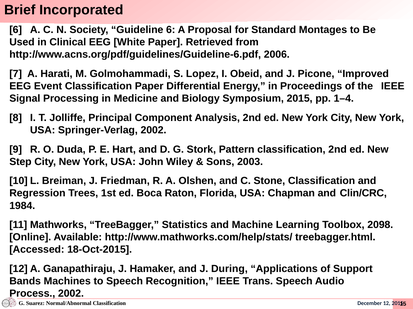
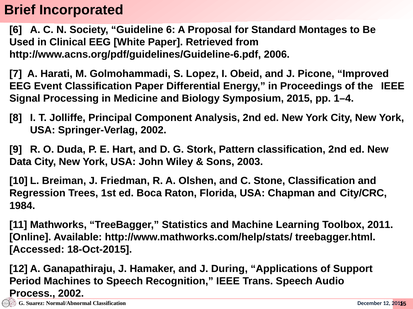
Step: Step -> Data
Clin/CRC: Clin/CRC -> City/CRC
2098: 2098 -> 2011
Bands: Bands -> Period
